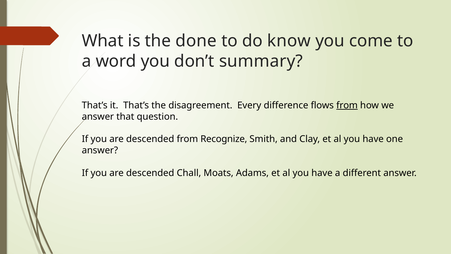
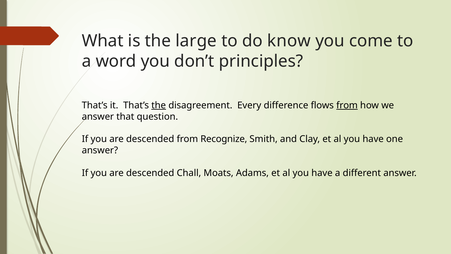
done: done -> large
summary: summary -> principles
the at (159, 105) underline: none -> present
